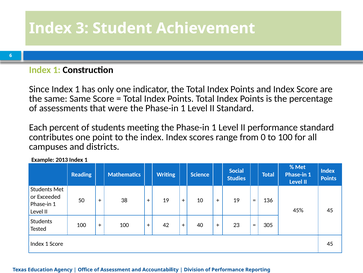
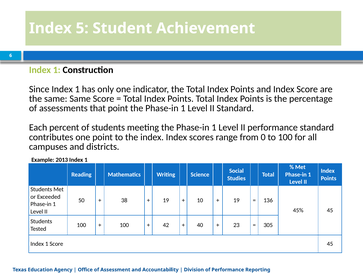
3: 3 -> 5
that were: were -> point
